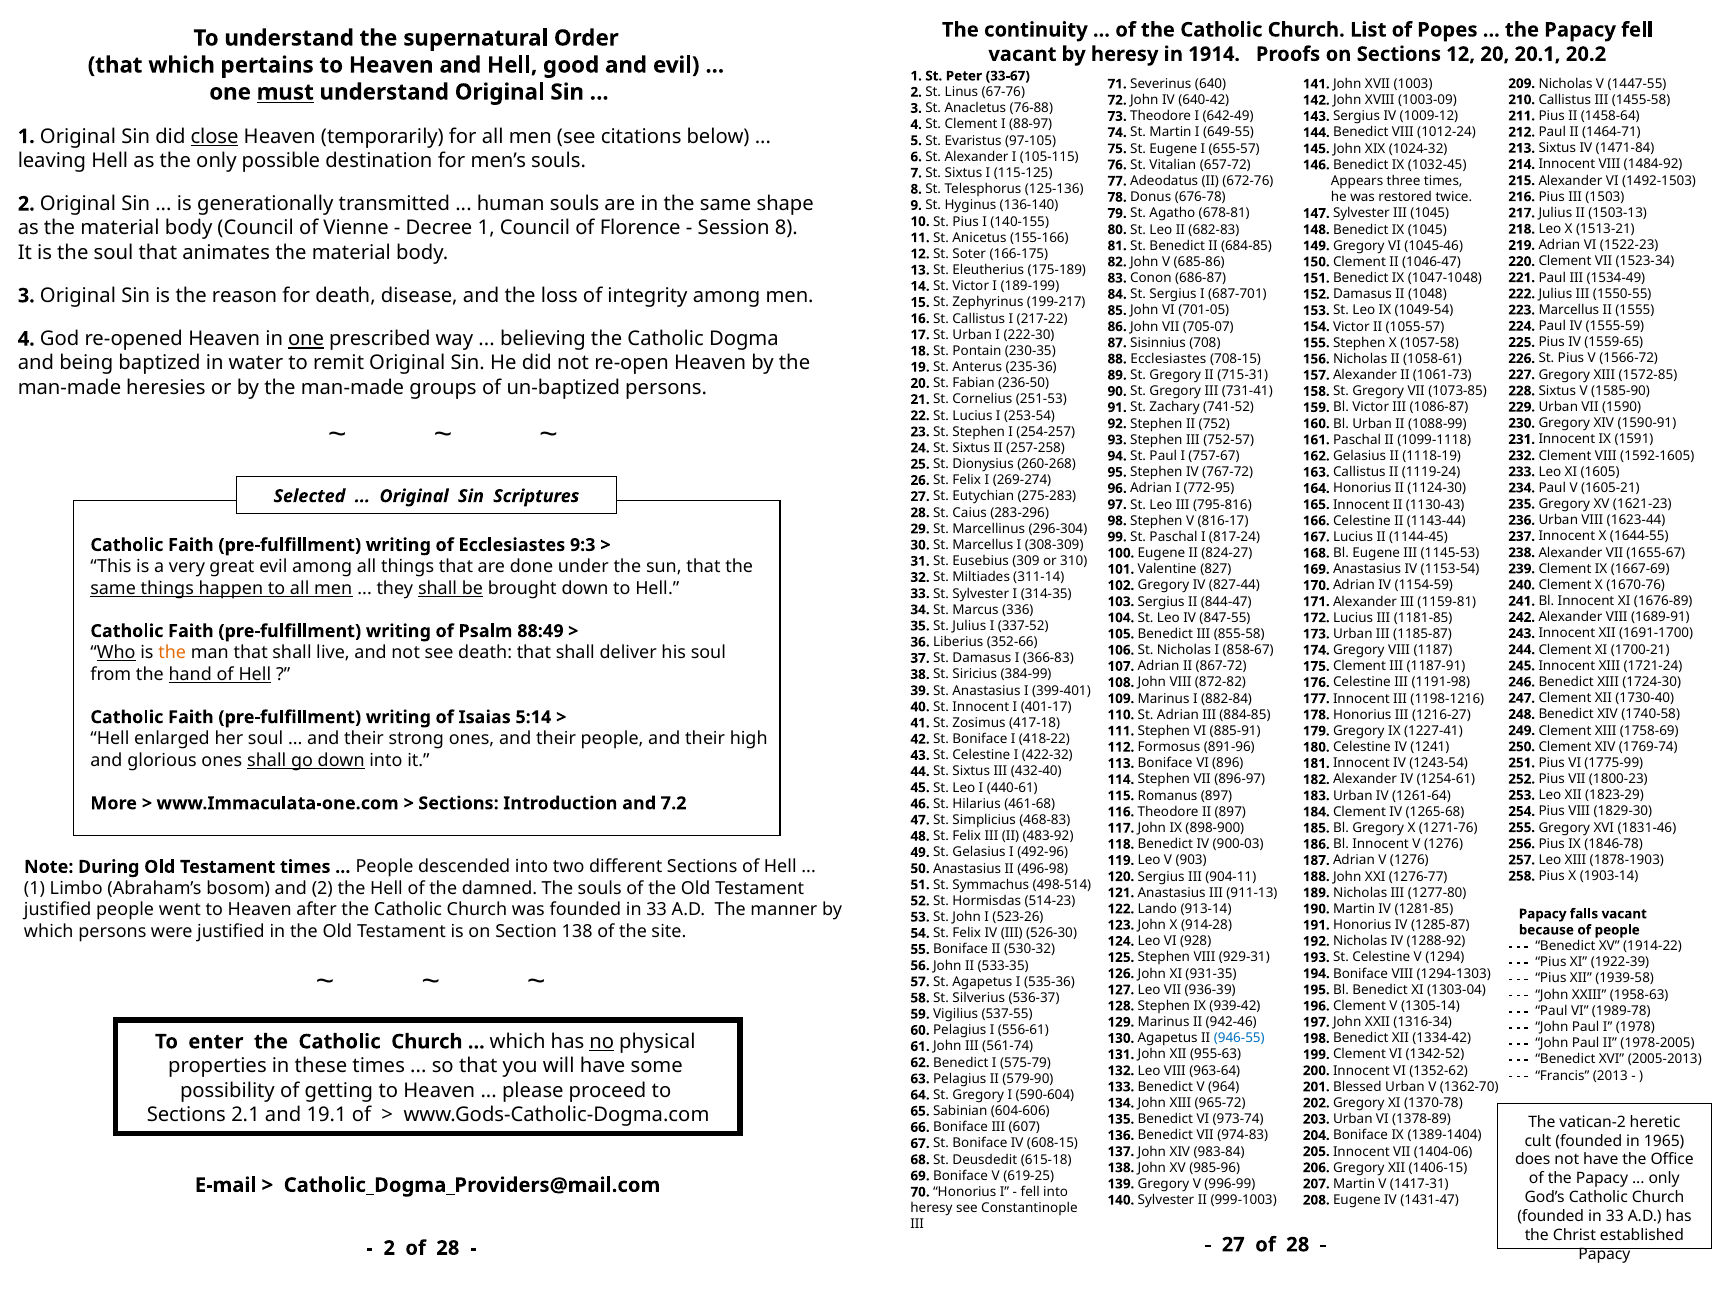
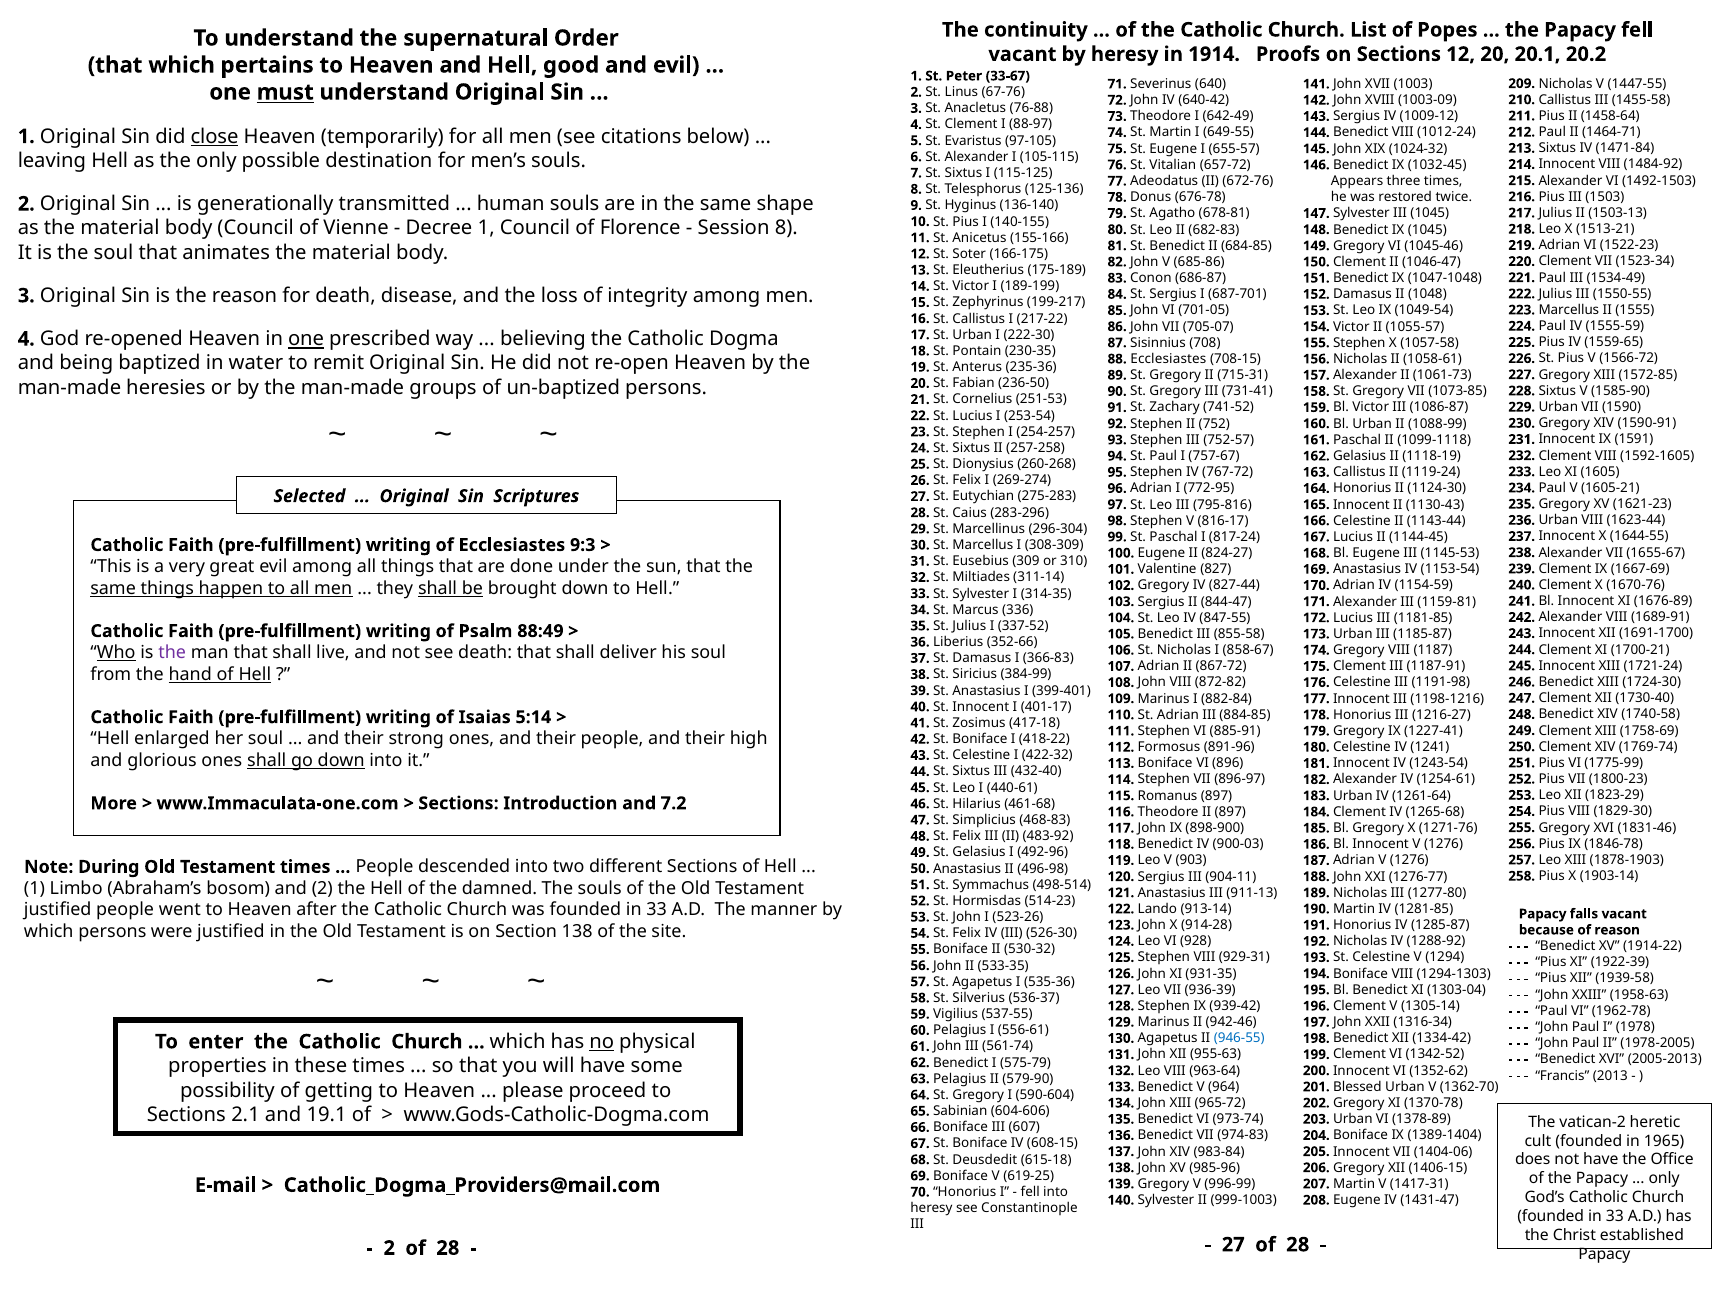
the at (172, 652) colour: orange -> purple
of people: people -> reason
1989-78: 1989-78 -> 1962-78
